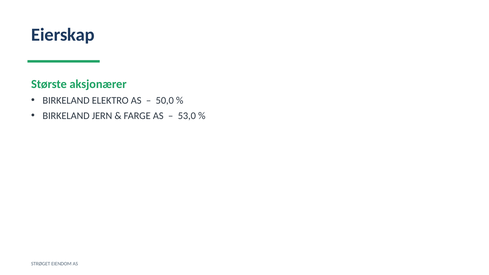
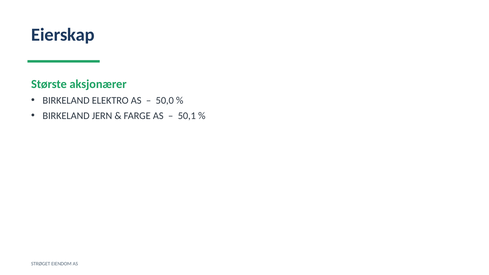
53,0: 53,0 -> 50,1
